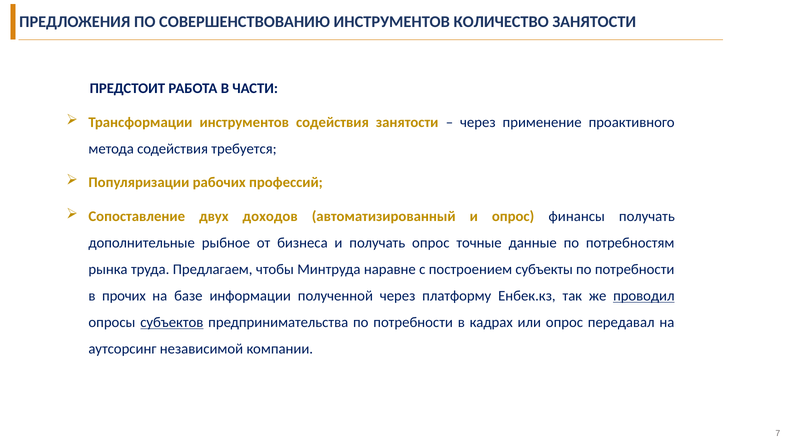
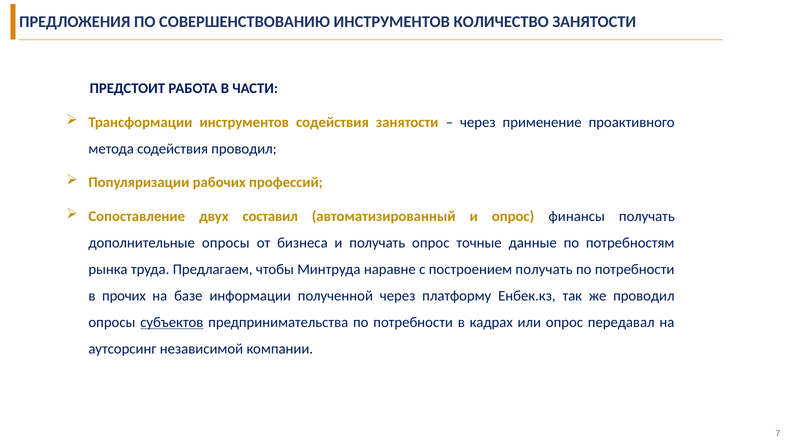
содействия требуется: требуется -> проводил
доходов: доходов -> составил
дополнительные рыбное: рыбное -> опросы
построением субъекты: субъекты -> получать
проводил at (644, 296) underline: present -> none
